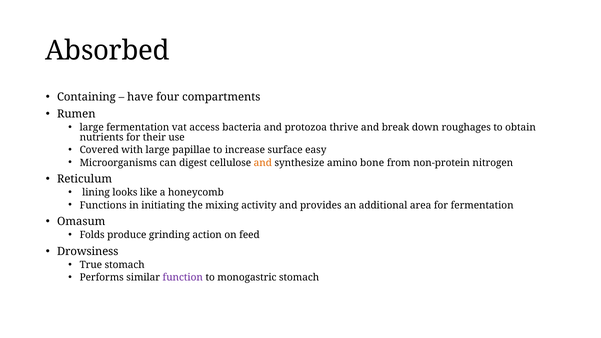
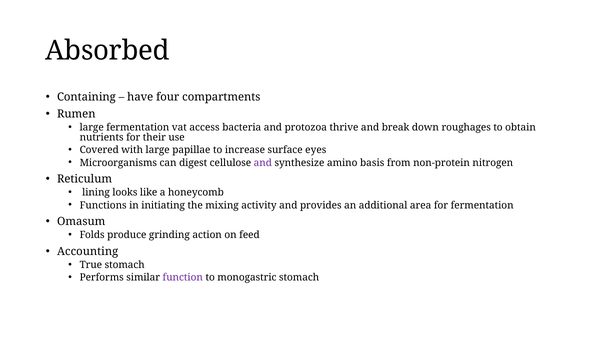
easy: easy -> eyes
and at (263, 163) colour: orange -> purple
bone: bone -> basis
Drowsiness: Drowsiness -> Accounting
